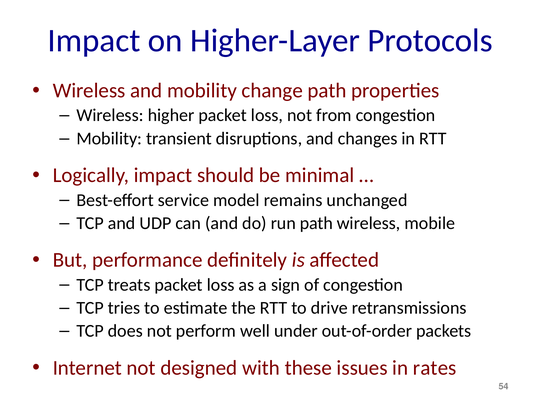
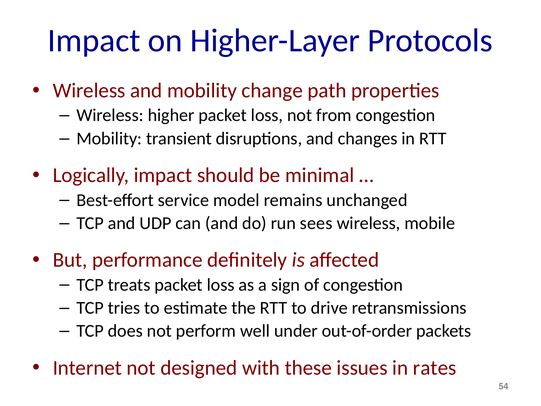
run path: path -> sees
